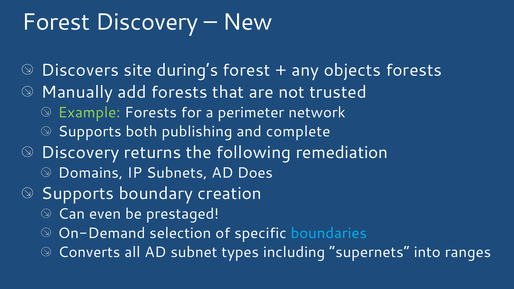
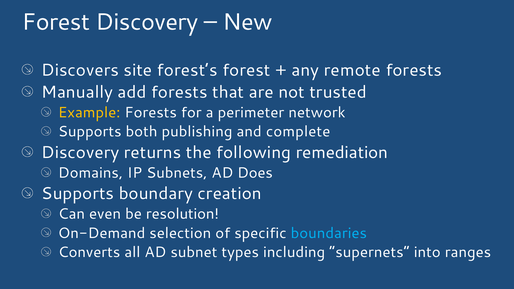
during’s: during’s -> forest’s
objects: objects -> remote
Example colour: light green -> yellow
prestaged: prestaged -> resolution
